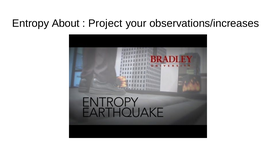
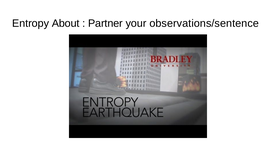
Project: Project -> Partner
observations/increases: observations/increases -> observations/sentence
